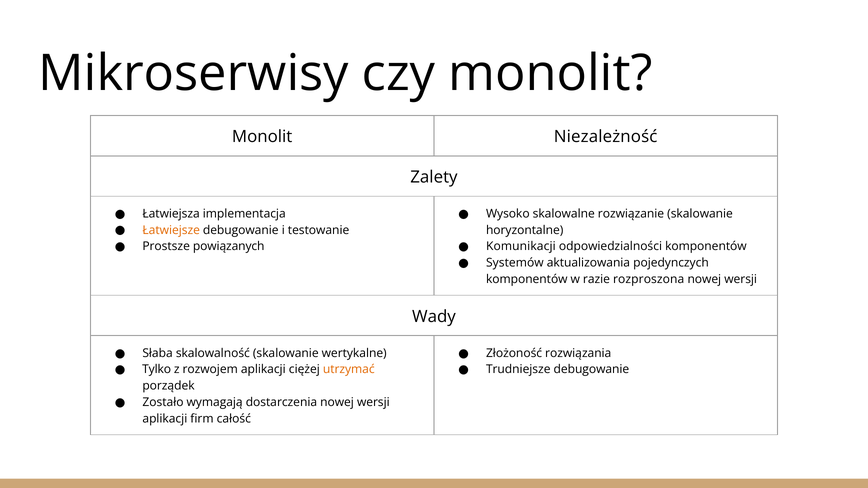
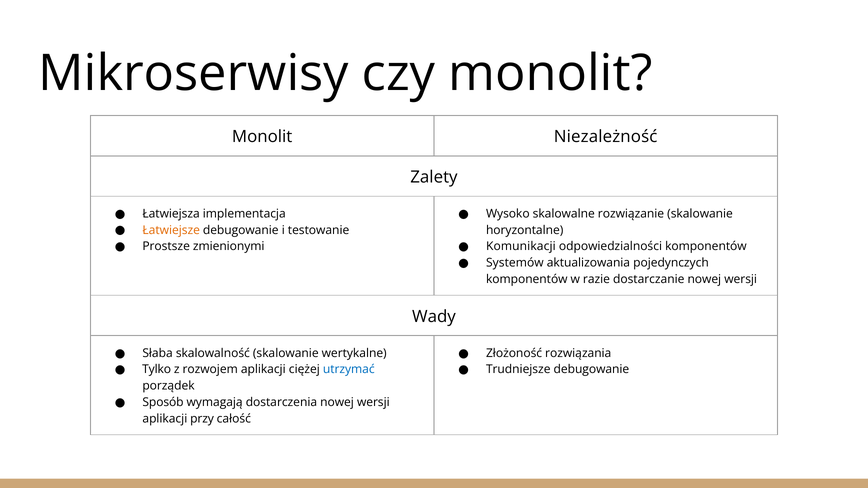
powiązanych: powiązanych -> zmienionymi
rozproszona: rozproszona -> dostarczanie
utrzymać colour: orange -> blue
Zostało: Zostało -> Sposób
firm: firm -> przy
